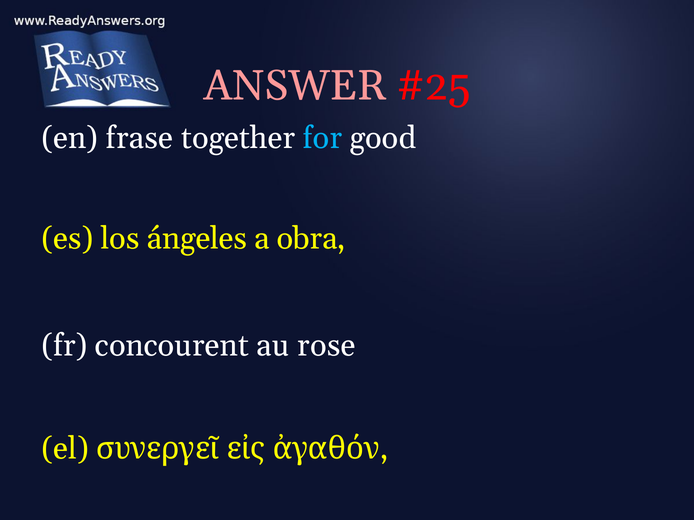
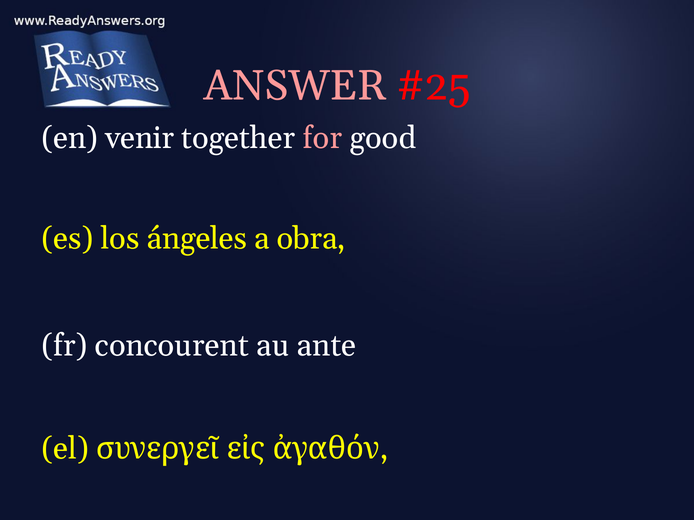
frase: frase -> venir
for colour: light blue -> pink
rose: rose -> ante
